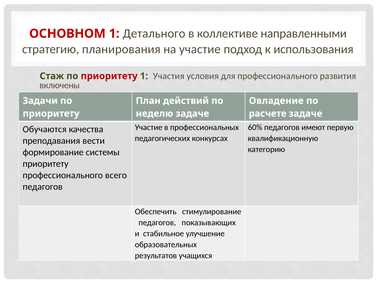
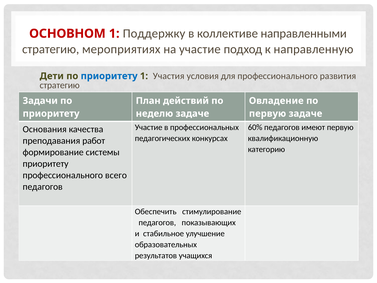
Детального: Детального -> Поддержку
планирования: планирования -> мероприятиях
использования: использования -> направленную
Стаж: Стаж -> Дети
приоритету at (109, 76) colour: red -> blue
включены at (60, 85): включены -> стратегию
расчете at (268, 113): расчете -> первую
Обучаются: Обучаются -> Основания
вести: вести -> работ
